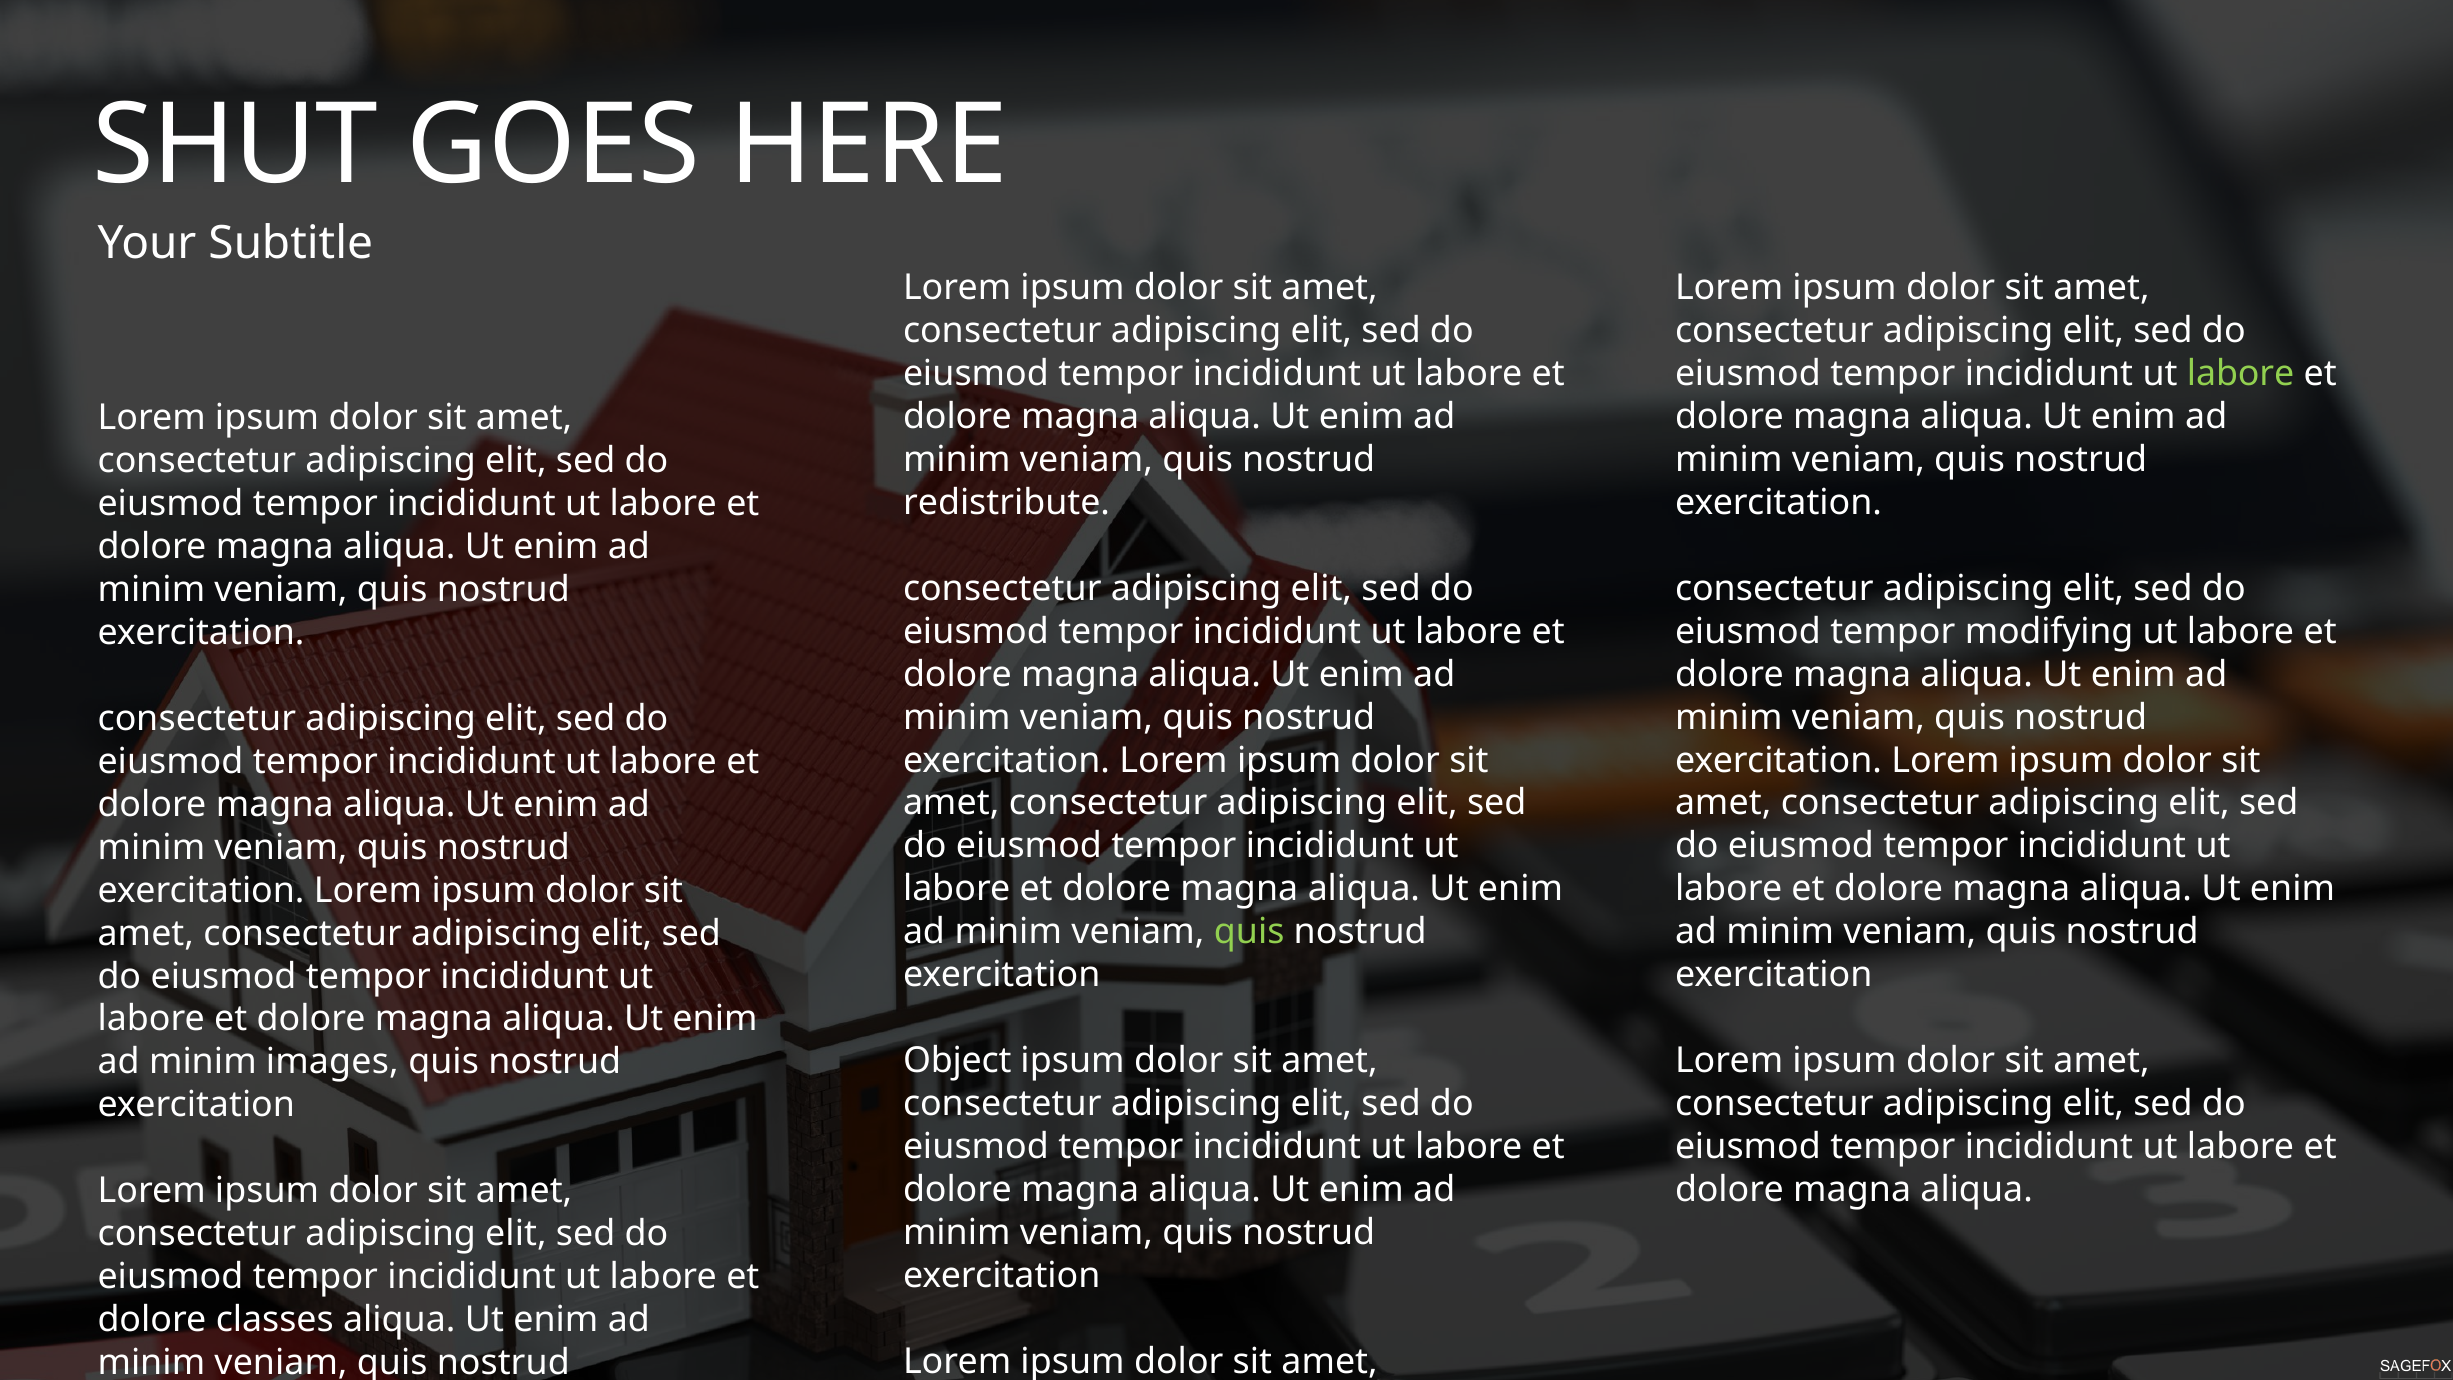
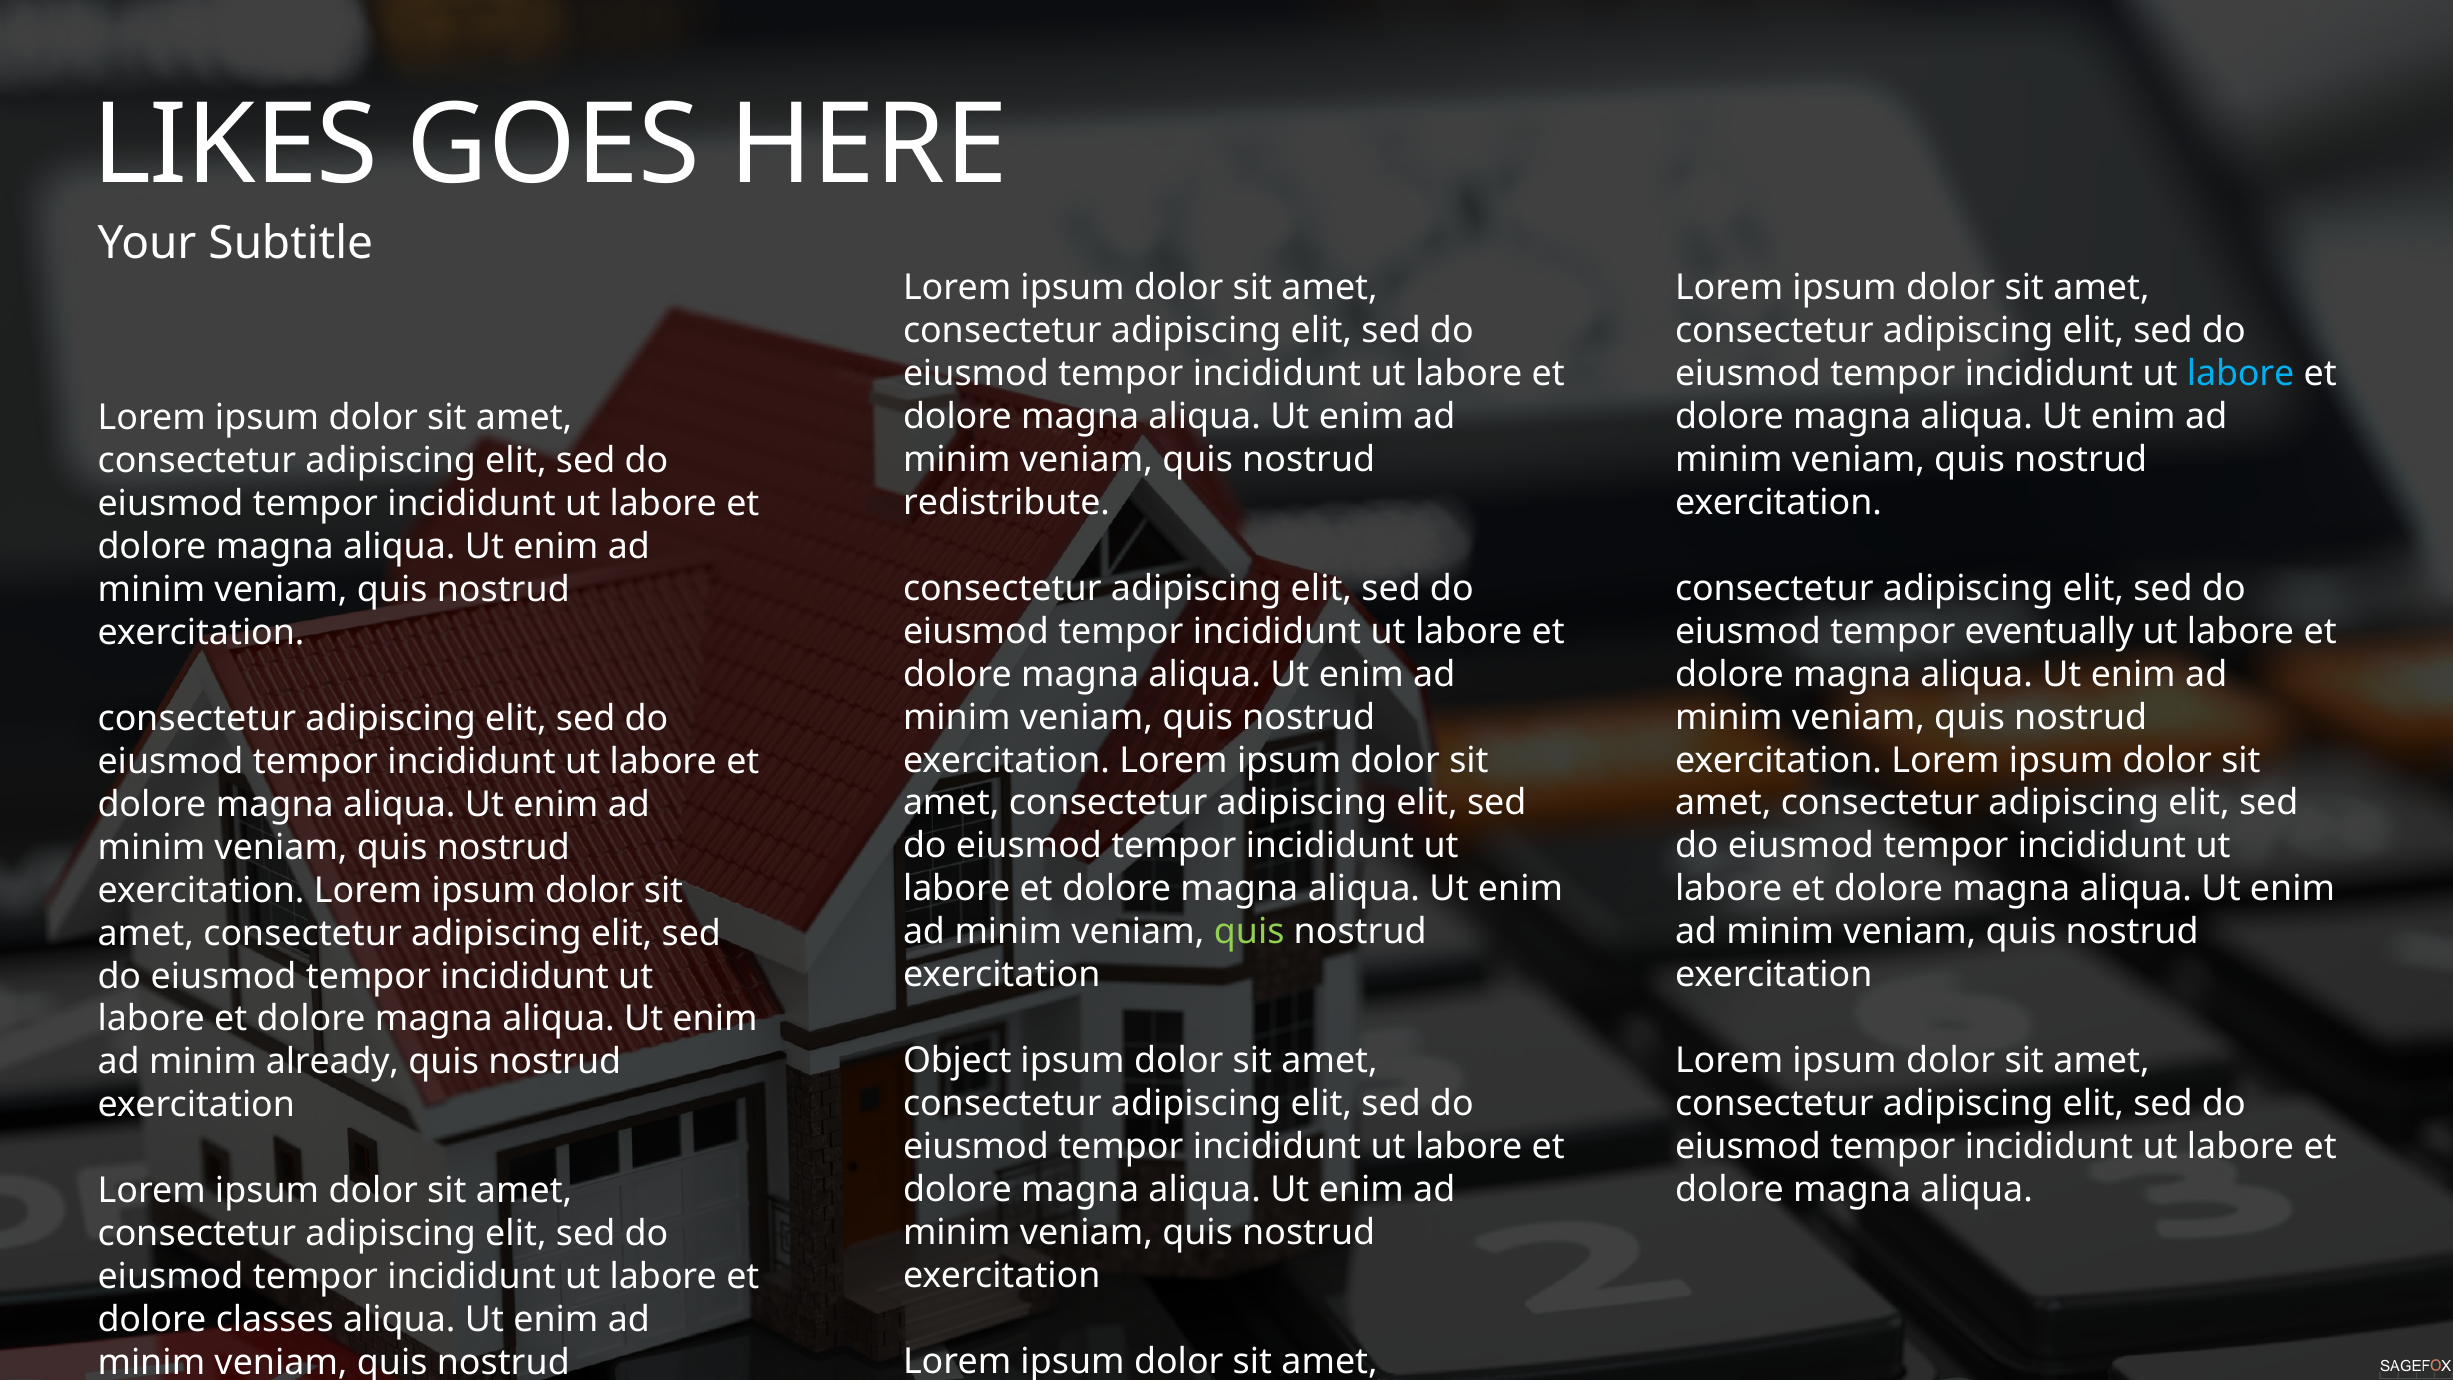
SHUT: SHUT -> LIKES
labore at (2241, 374) colour: light green -> light blue
modifying: modifying -> eventually
images: images -> already
